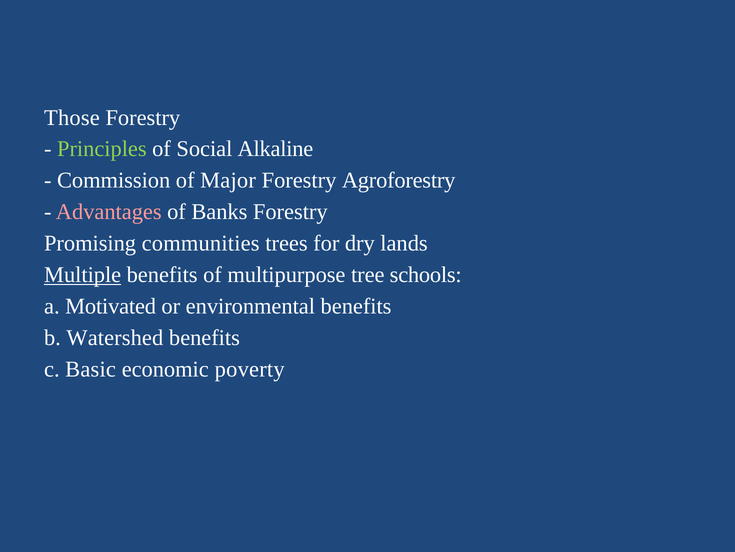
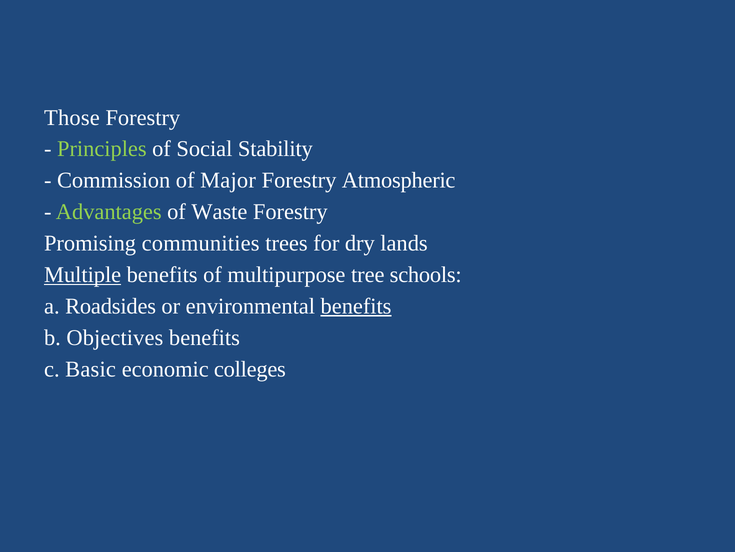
Alkaline: Alkaline -> Stability
Agroforestry: Agroforestry -> Atmospheric
Advantages colour: pink -> light green
Banks: Banks -> Waste
Motivated: Motivated -> Roadsides
benefits at (356, 306) underline: none -> present
Watershed: Watershed -> Objectives
poverty: poverty -> colleges
